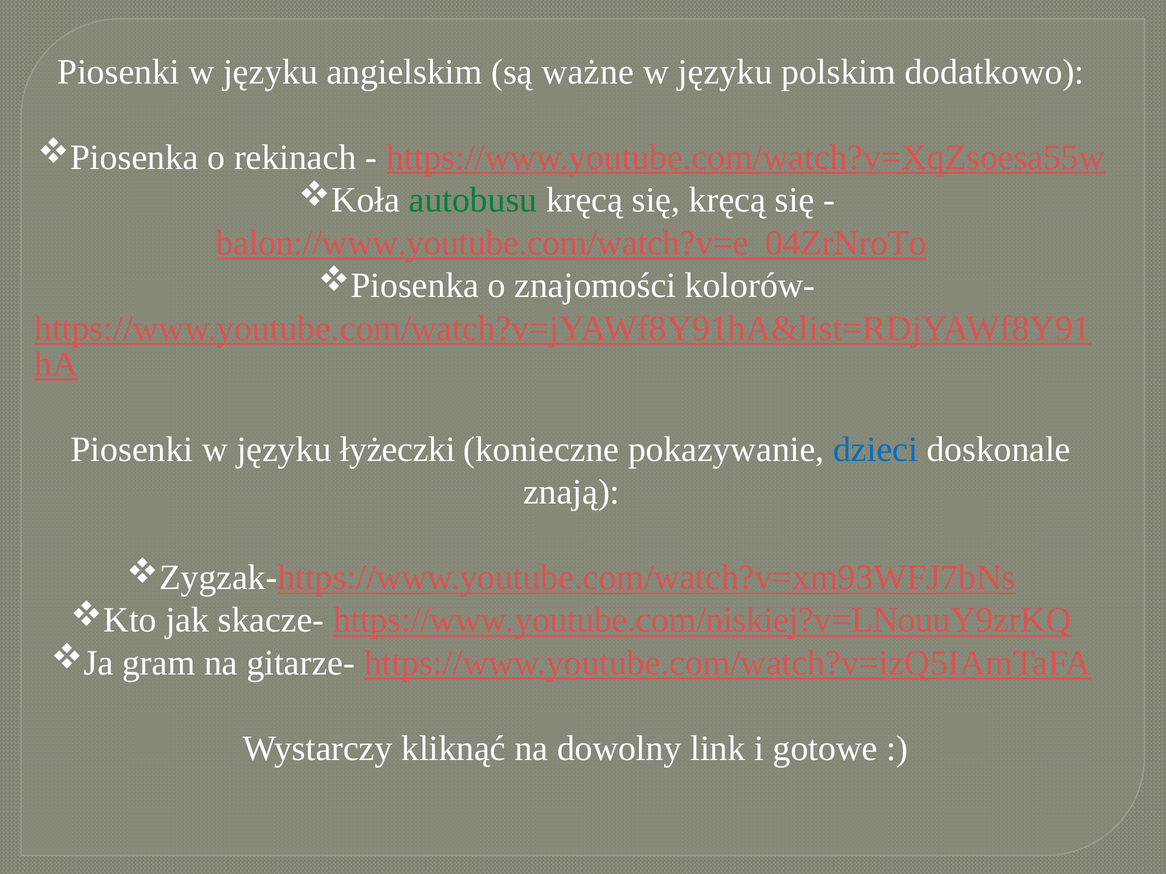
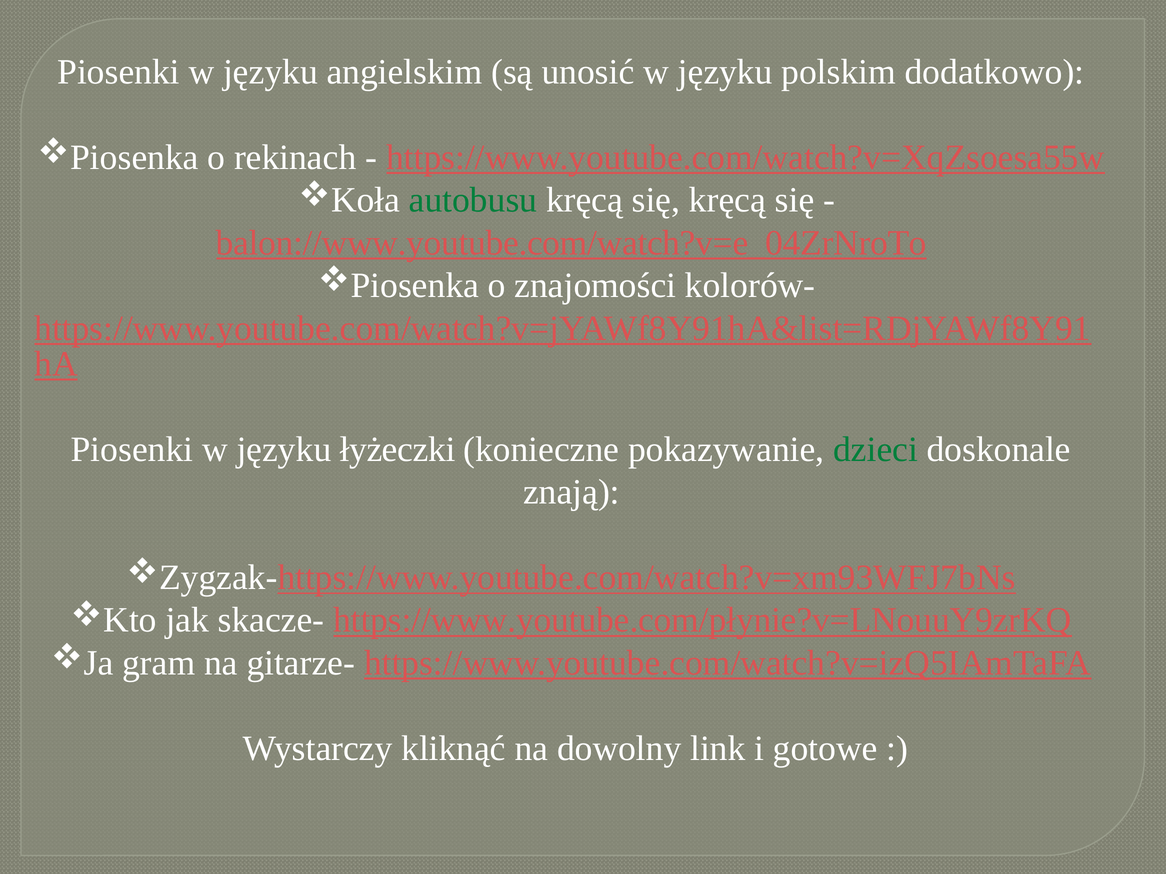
ważne: ważne -> unosić
dzieci colour: blue -> green
https://www.youtube.com/niskiej?v=LNouuY9zrKQ: https://www.youtube.com/niskiej?v=LNouuY9zrKQ -> https://www.youtube.com/płynie?v=LNouuY9zrKQ
